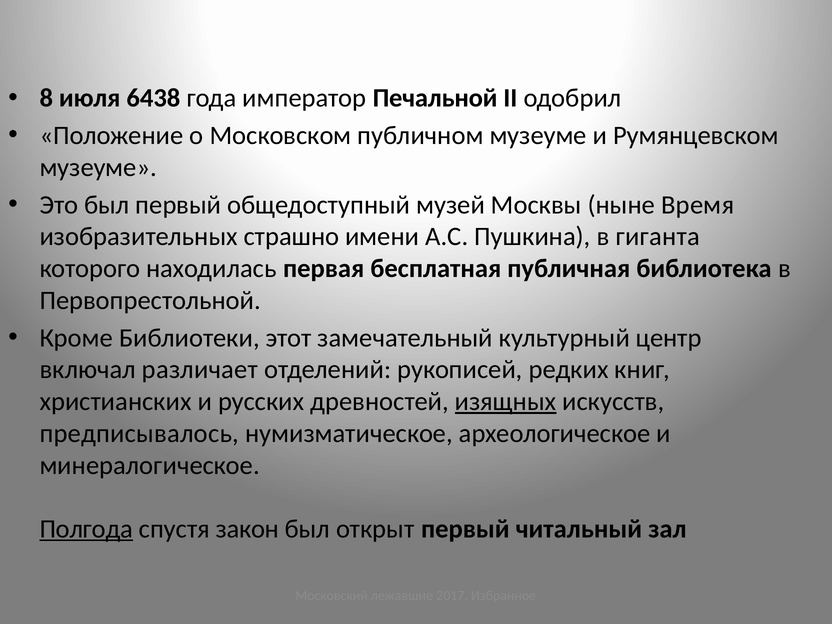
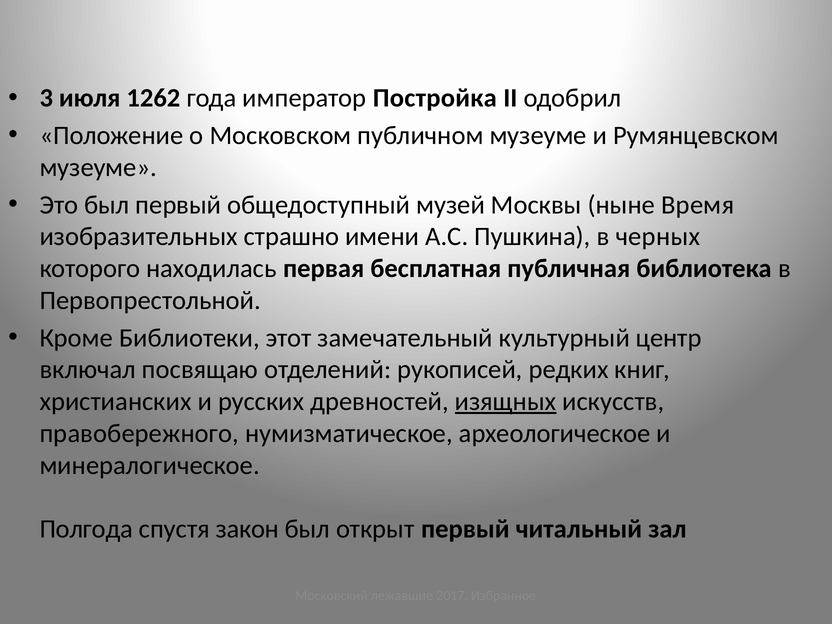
8: 8 -> 3
6438: 6438 -> 1262
Печальной: Печальной -> Постройка
гиганта: гиганта -> черных
различает: различает -> посвящаю
предписывалось: предписывалось -> правобережного
Полгода underline: present -> none
